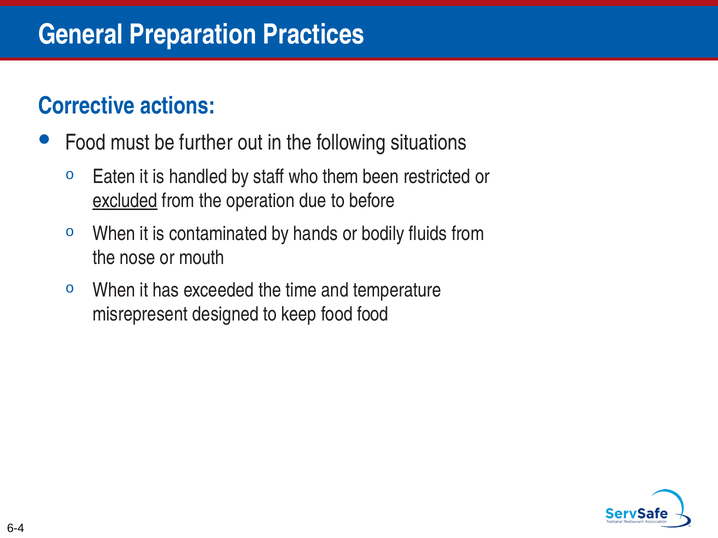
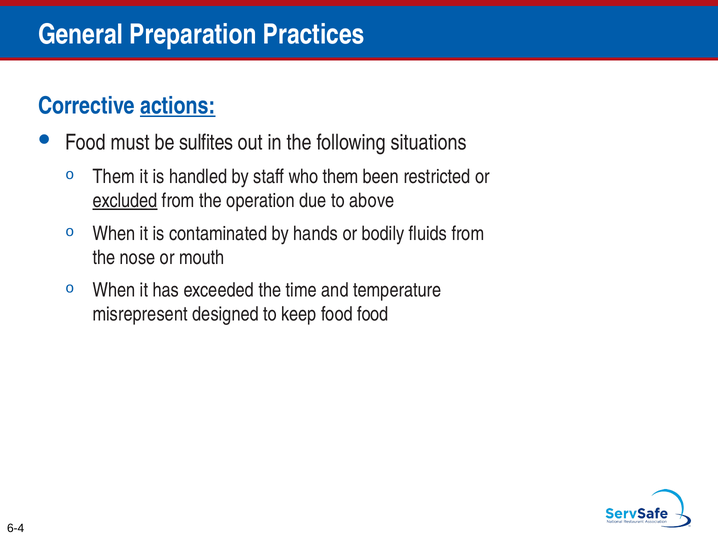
actions underline: none -> present
further: further -> sulfites
Eaten at (114, 177): Eaten -> Them
before: before -> above
